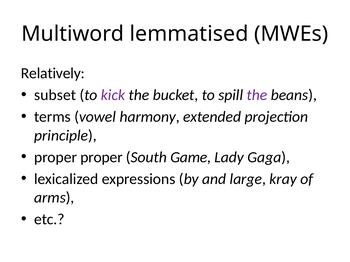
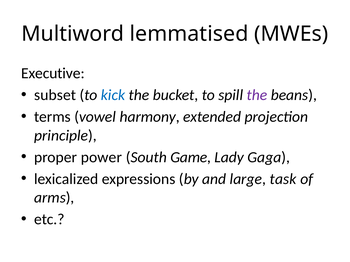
Relatively: Relatively -> Executive
kick colour: purple -> blue
proper proper: proper -> power
kray: kray -> task
